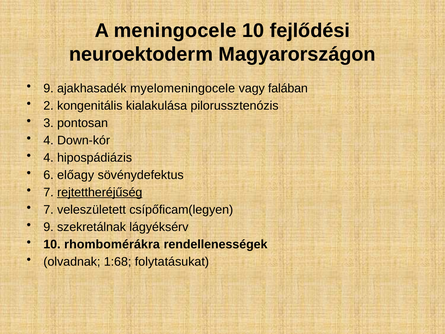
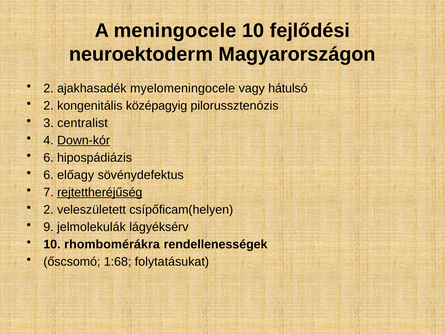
9 at (49, 88): 9 -> 2
falában: falában -> hátulsó
kialakulása: kialakulása -> középagyig
pontosan: pontosan -> centralist
Down-kór underline: none -> present
4 at (49, 158): 4 -> 6
7 at (49, 210): 7 -> 2
csípőficam(legyen: csípőficam(legyen -> csípőficam(helyen
szekretálnak: szekretálnak -> jelmolekulák
olvadnak: olvadnak -> őscsomó
